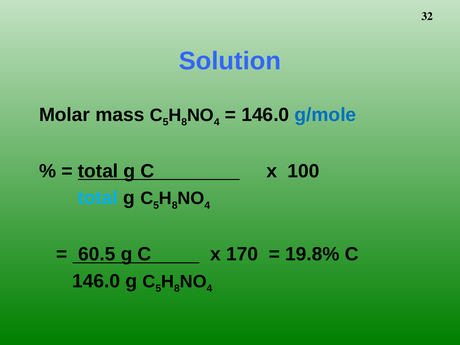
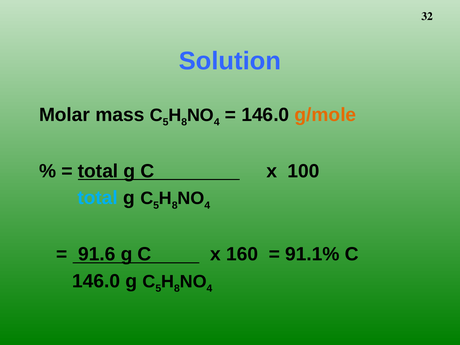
g/mole colour: blue -> orange
60.5: 60.5 -> 91.6
170: 170 -> 160
19.8%: 19.8% -> 91.1%
